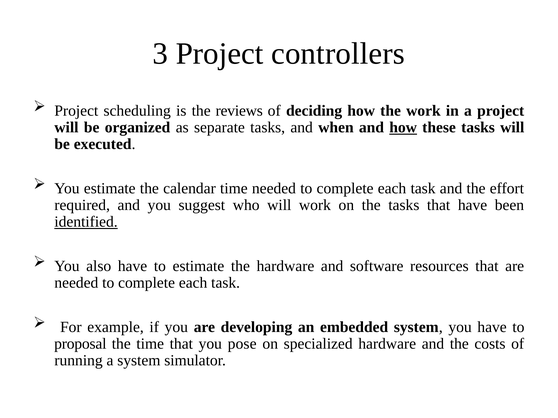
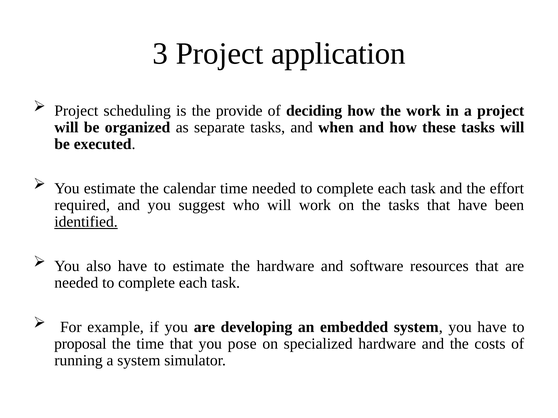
controllers: controllers -> application
reviews: reviews -> provide
how at (403, 128) underline: present -> none
